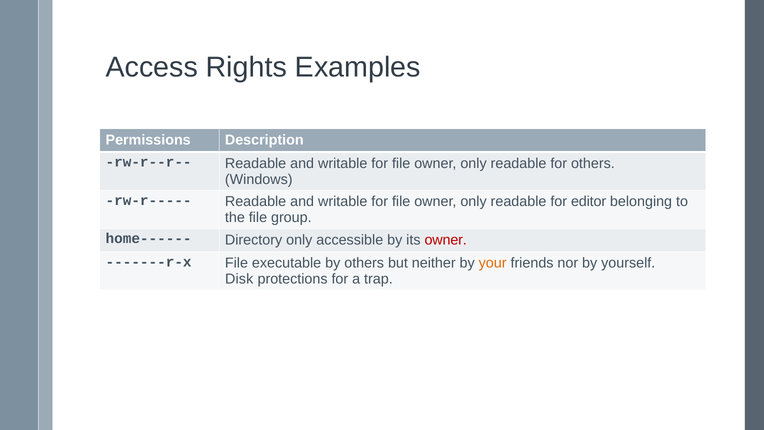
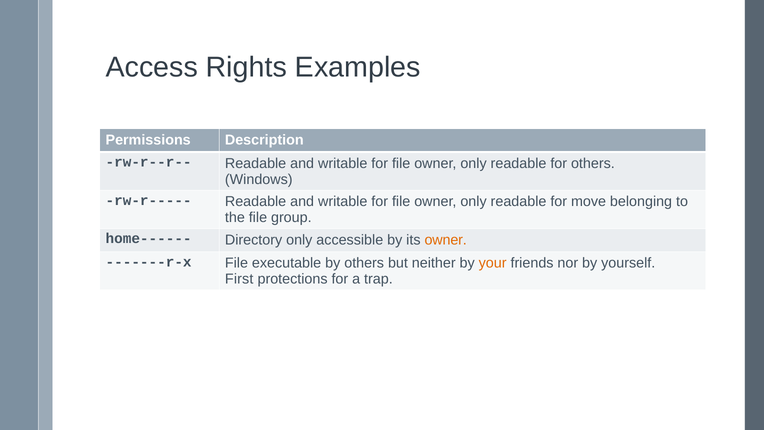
editor: editor -> move
owner at (446, 240) colour: red -> orange
Disk: Disk -> First
